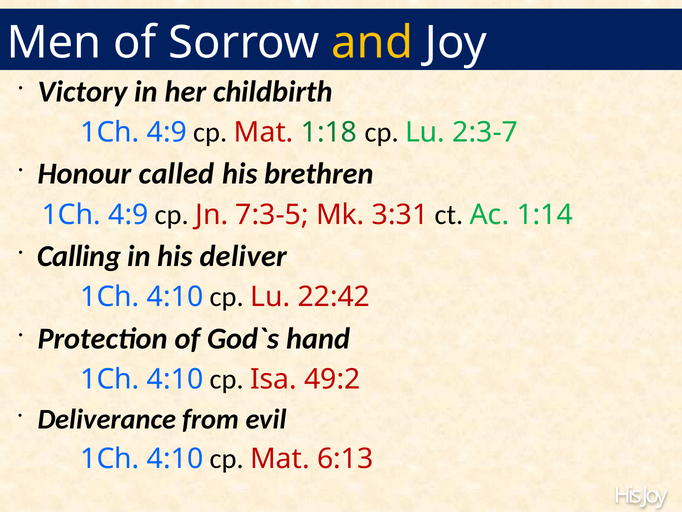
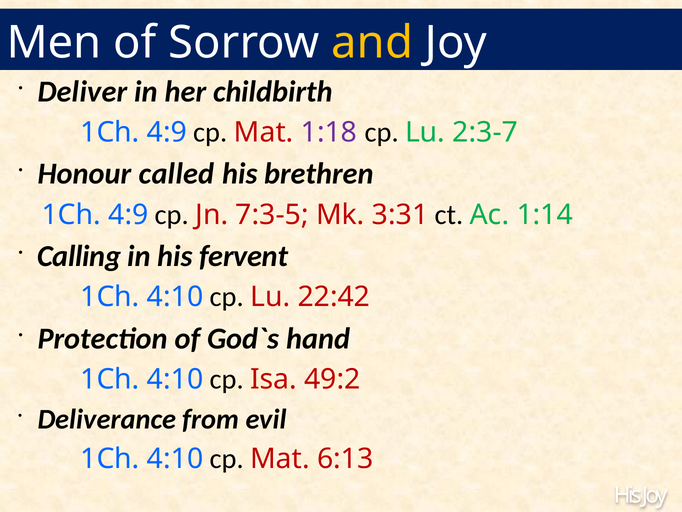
Victory: Victory -> Deliver
1:18 colour: green -> purple
deliver: deliver -> fervent
